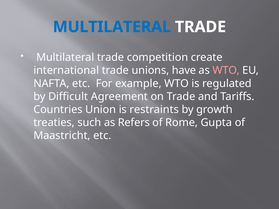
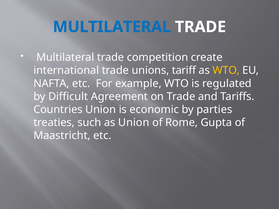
have: have -> tariff
WTO at (226, 70) colour: pink -> yellow
restraints: restraints -> economic
growth: growth -> parties
as Refers: Refers -> Union
